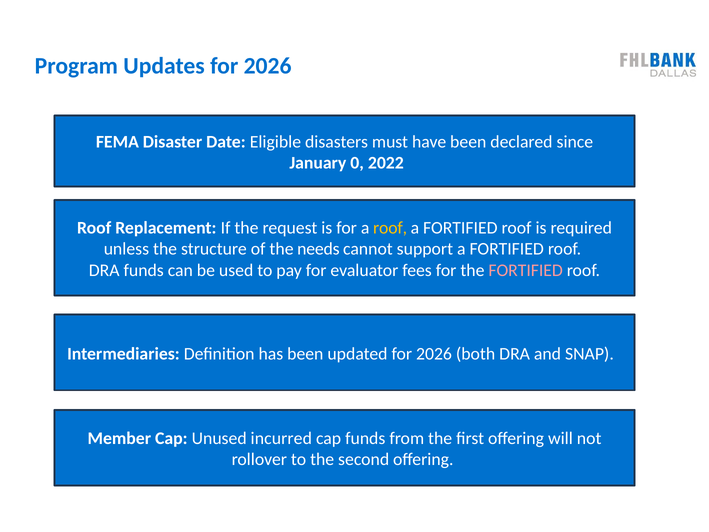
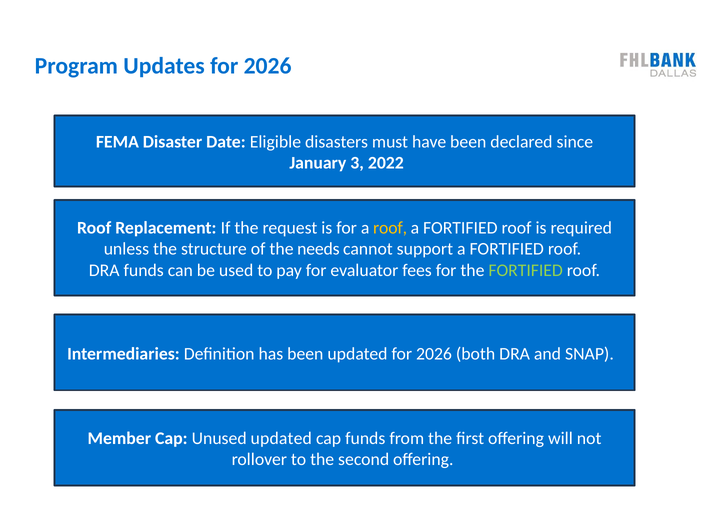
0: 0 -> 3
FORTIFIED at (526, 270) colour: pink -> light green
Unused incurred: incurred -> updated
